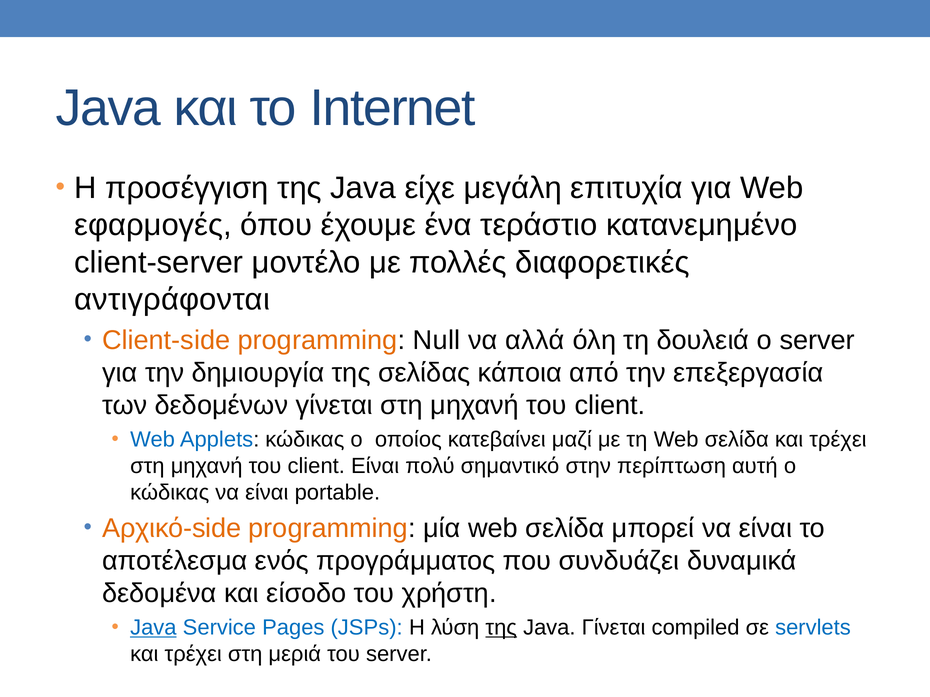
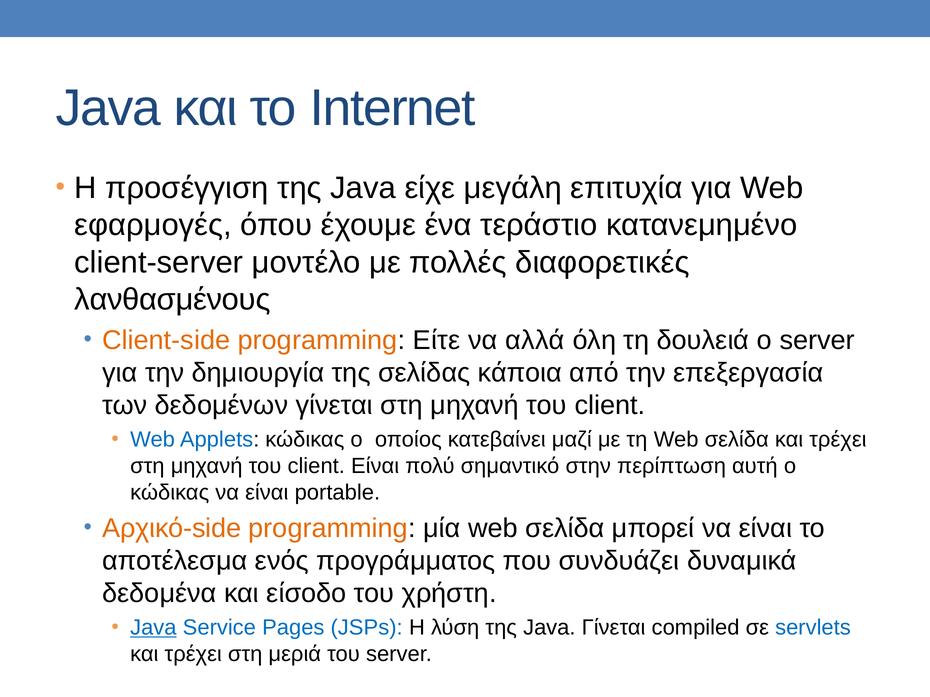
αντιγράφονται: αντιγράφονται -> λανθασμένους
Null: Null -> Είτε
της at (501, 628) underline: present -> none
